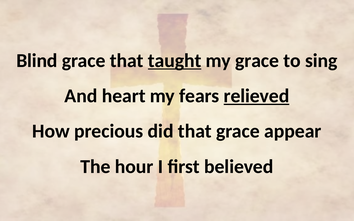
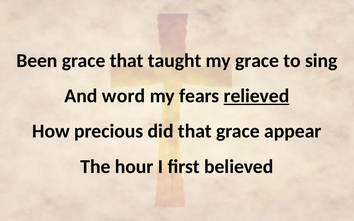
Blind: Blind -> Been
taught underline: present -> none
heart: heart -> word
